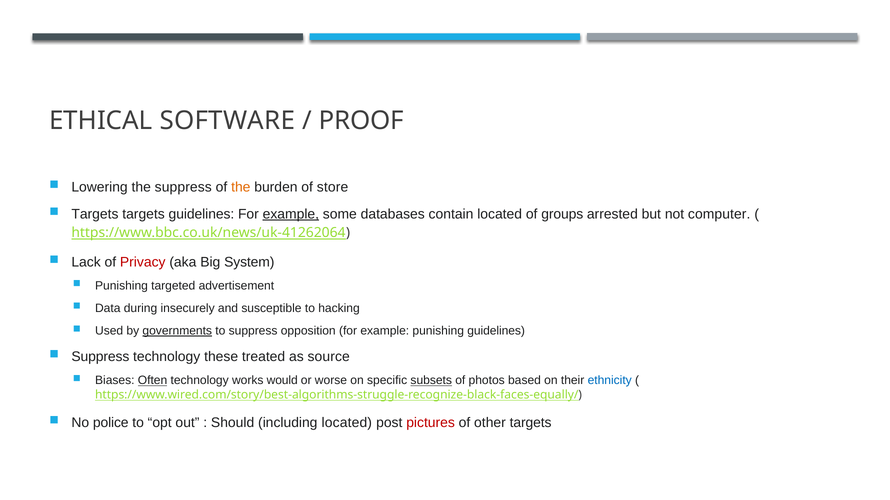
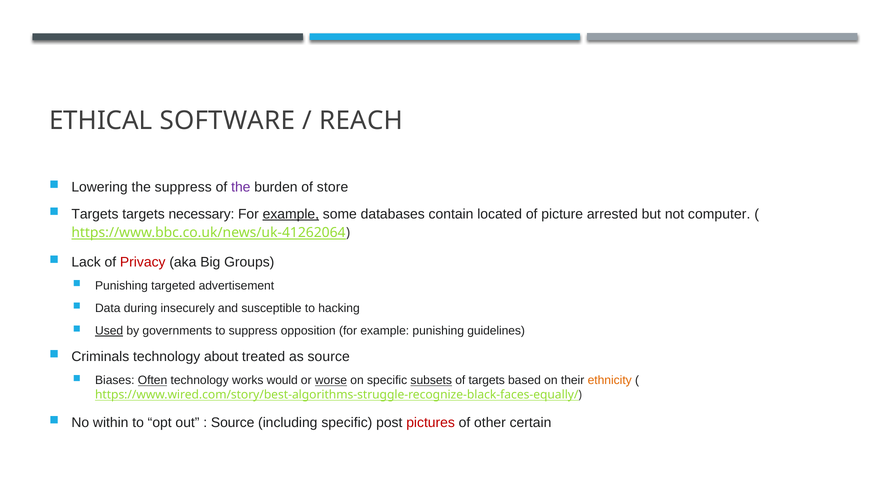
PROOF: PROOF -> REACH
the at (241, 187) colour: orange -> purple
targets guidelines: guidelines -> necessary
groups: groups -> picture
System: System -> Groups
Used underline: none -> present
governments underline: present -> none
Suppress at (100, 357): Suppress -> Criminals
these: these -> about
worse underline: none -> present
of photos: photos -> targets
ethnicity colour: blue -> orange
police: police -> within
Should at (233, 423): Should -> Source
including located: located -> specific
other targets: targets -> certain
